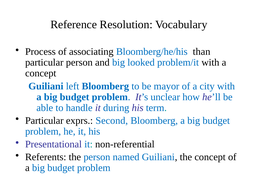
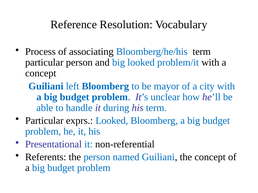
Bloomberg/he/his than: than -> term
exprs Second: Second -> Looked
